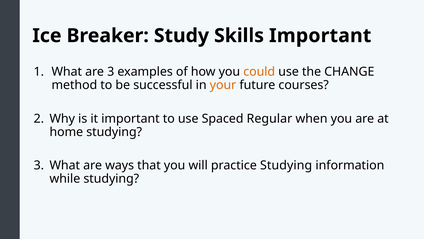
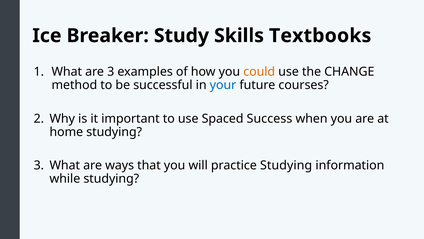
Skills Important: Important -> Textbooks
your colour: orange -> blue
Regular: Regular -> Success
